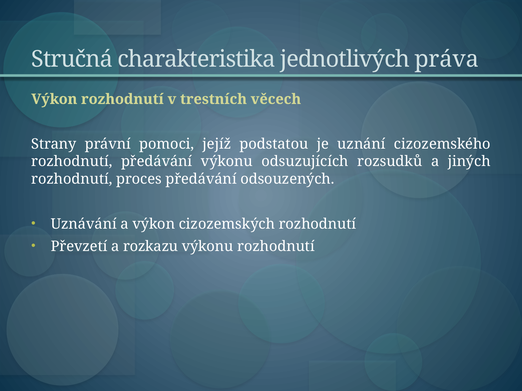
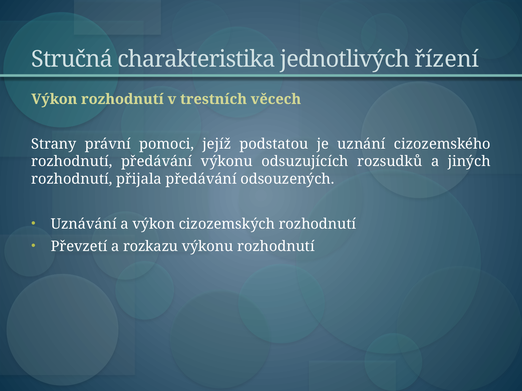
práva: práva -> řízení
proces: proces -> přijala
